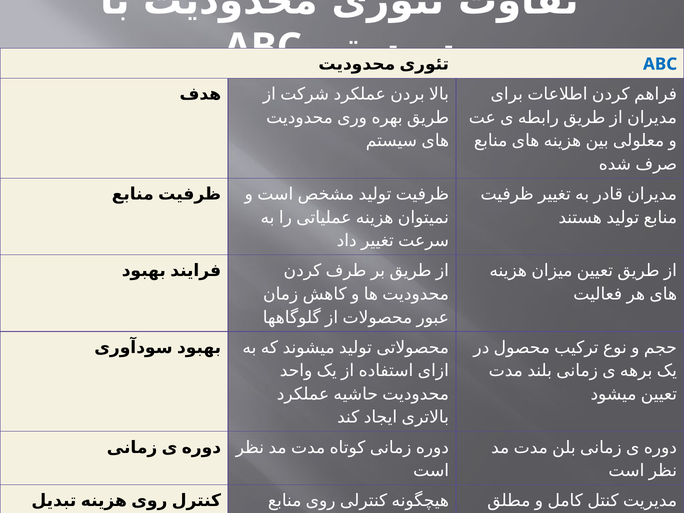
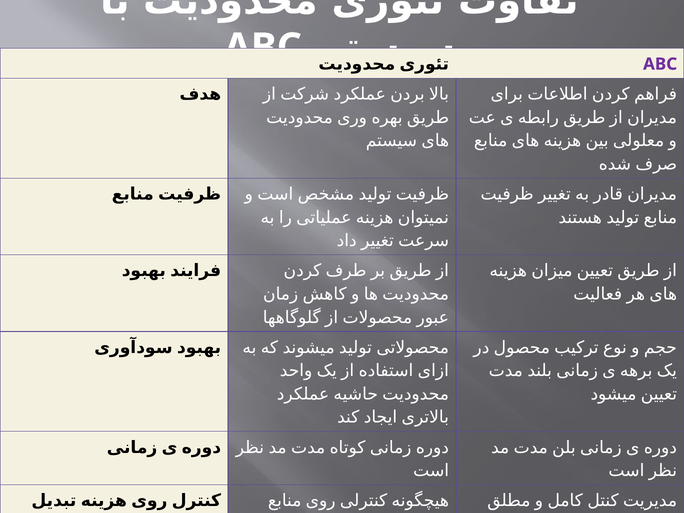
ABC at (660, 64) colour: blue -> purple
